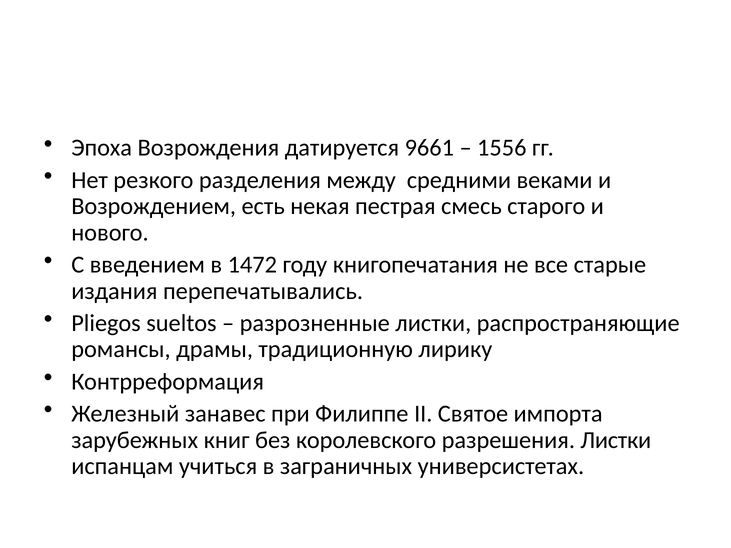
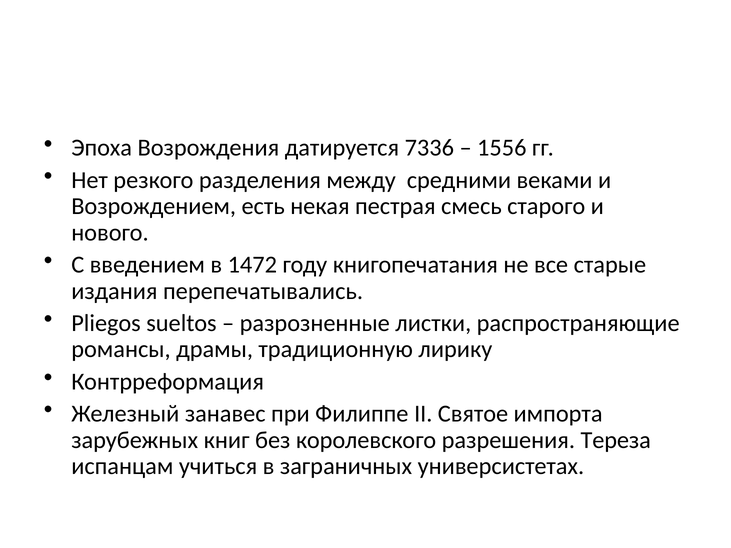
9661: 9661 -> 7336
разрешения Листки: Листки -> Тереза
